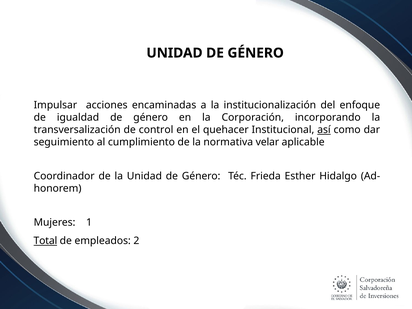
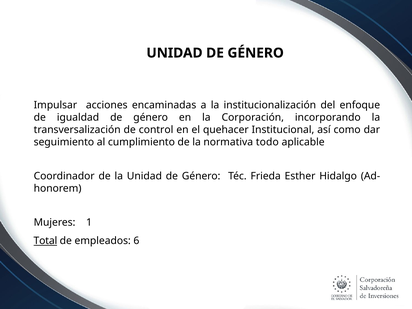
así underline: present -> none
velar: velar -> todo
2: 2 -> 6
